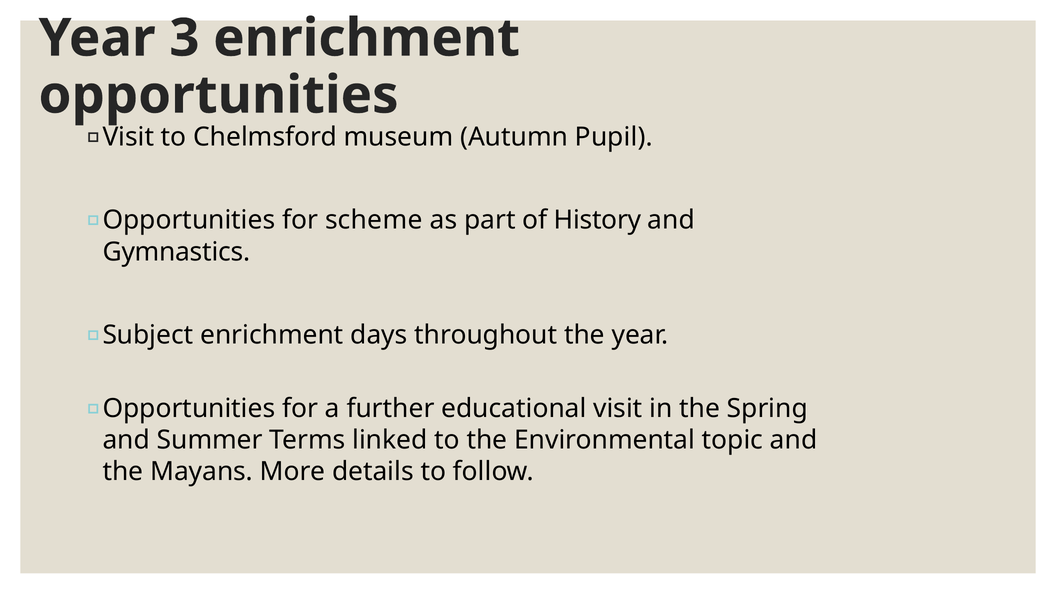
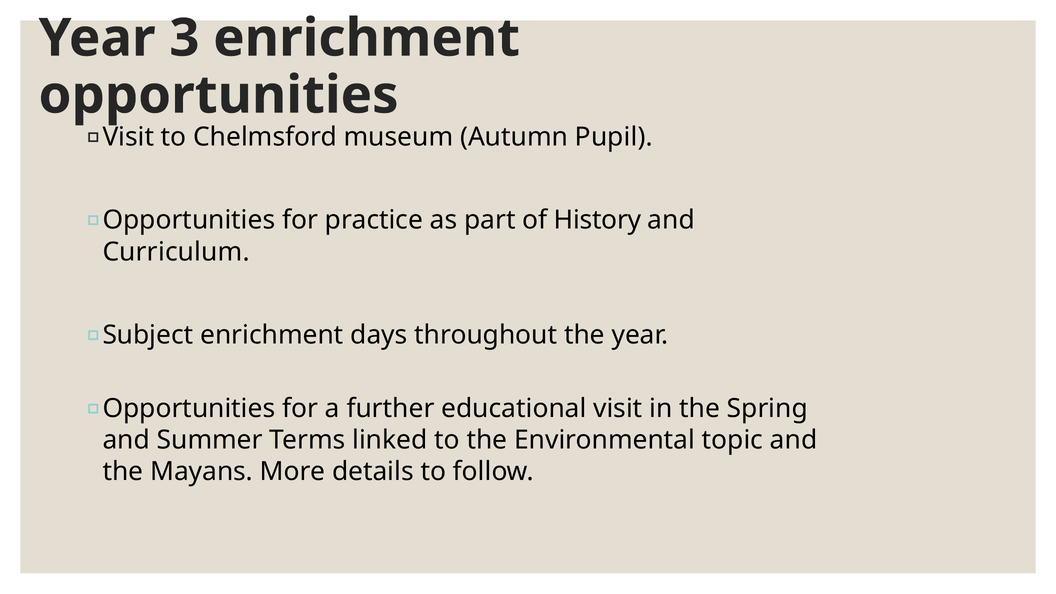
scheme: scheme -> practice
Gymnastics: Gymnastics -> Curriculum
